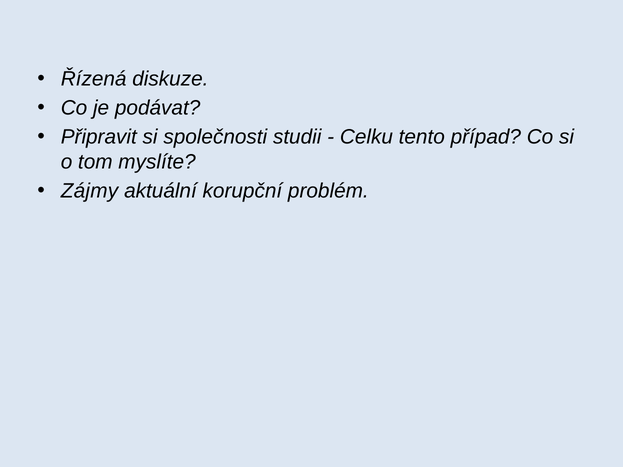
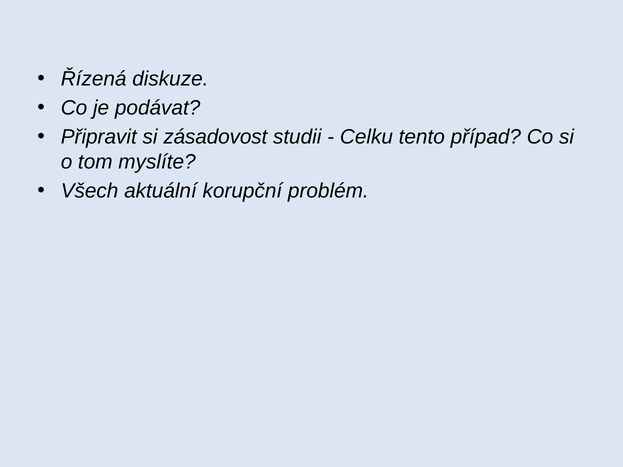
společnosti: společnosti -> zásadovost
Zájmy: Zájmy -> Všech
